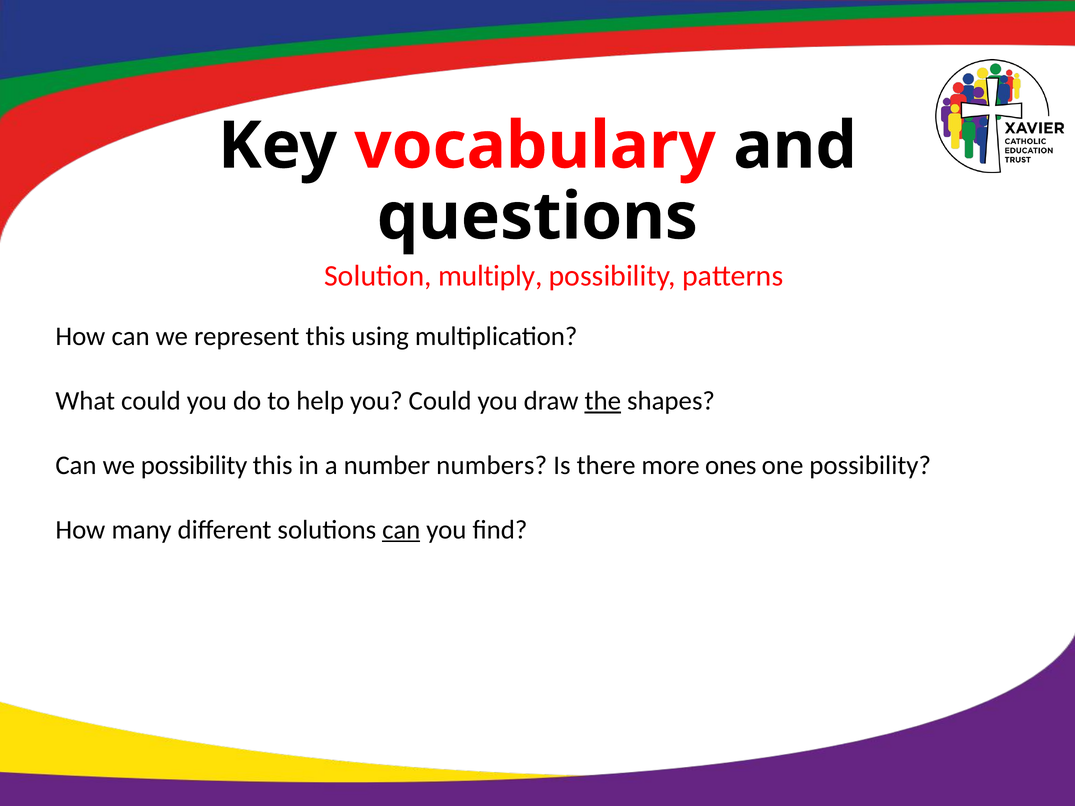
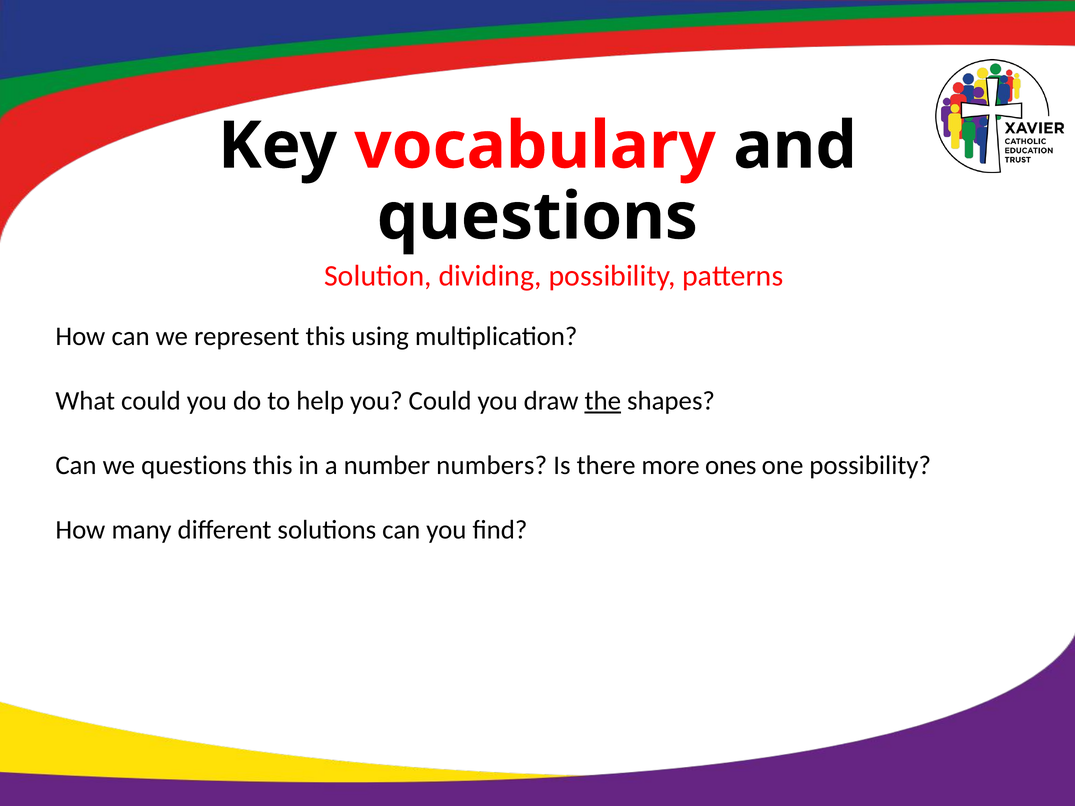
multiply: multiply -> dividing
we possibility: possibility -> questions
can at (401, 530) underline: present -> none
